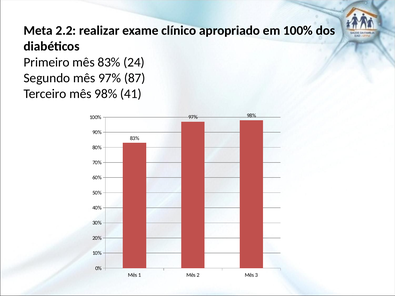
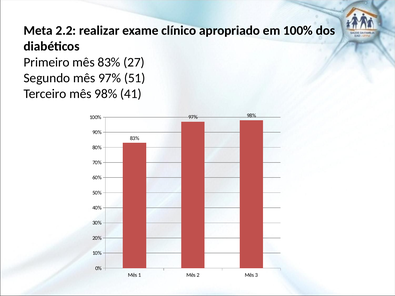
24: 24 -> 27
87: 87 -> 51
